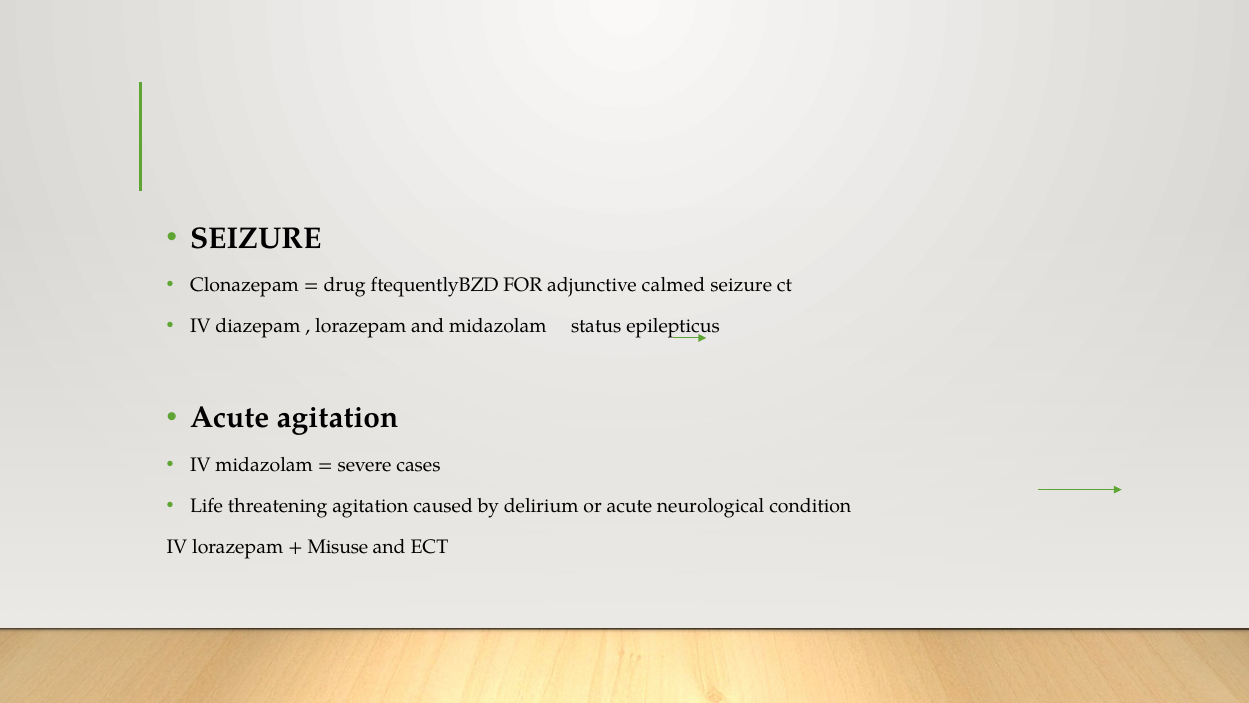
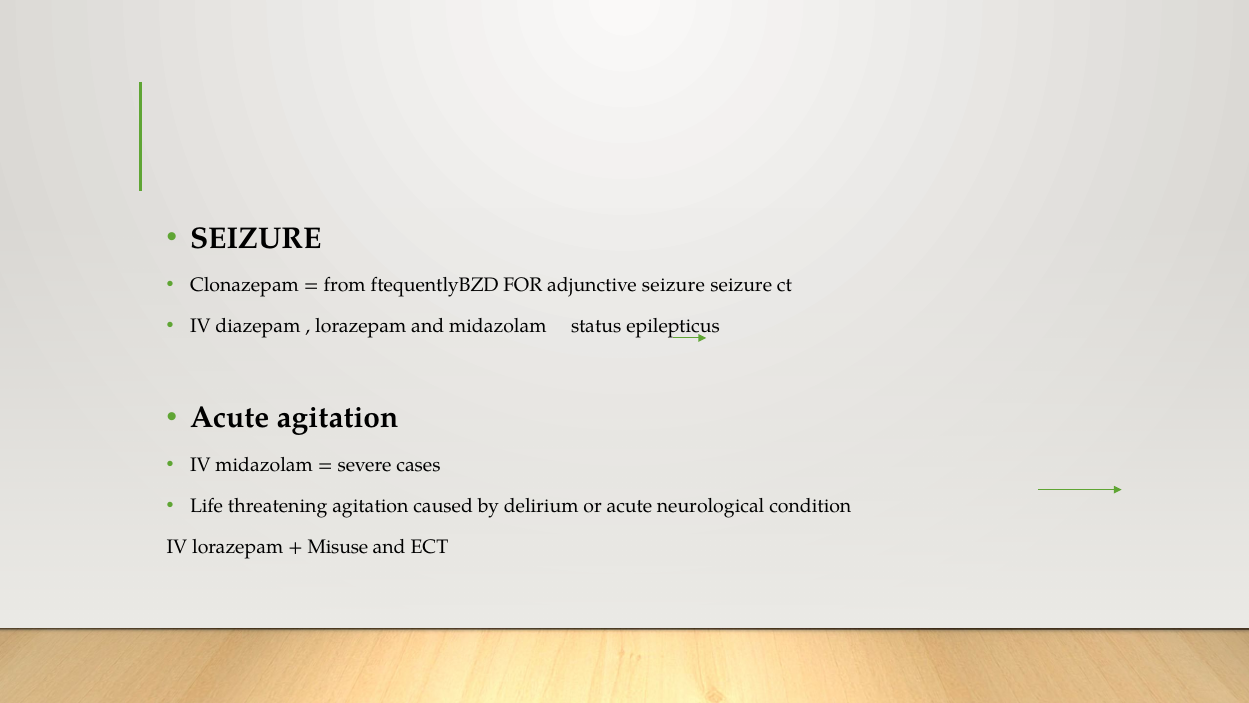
drug: drug -> from
adjunctive calmed: calmed -> seizure
